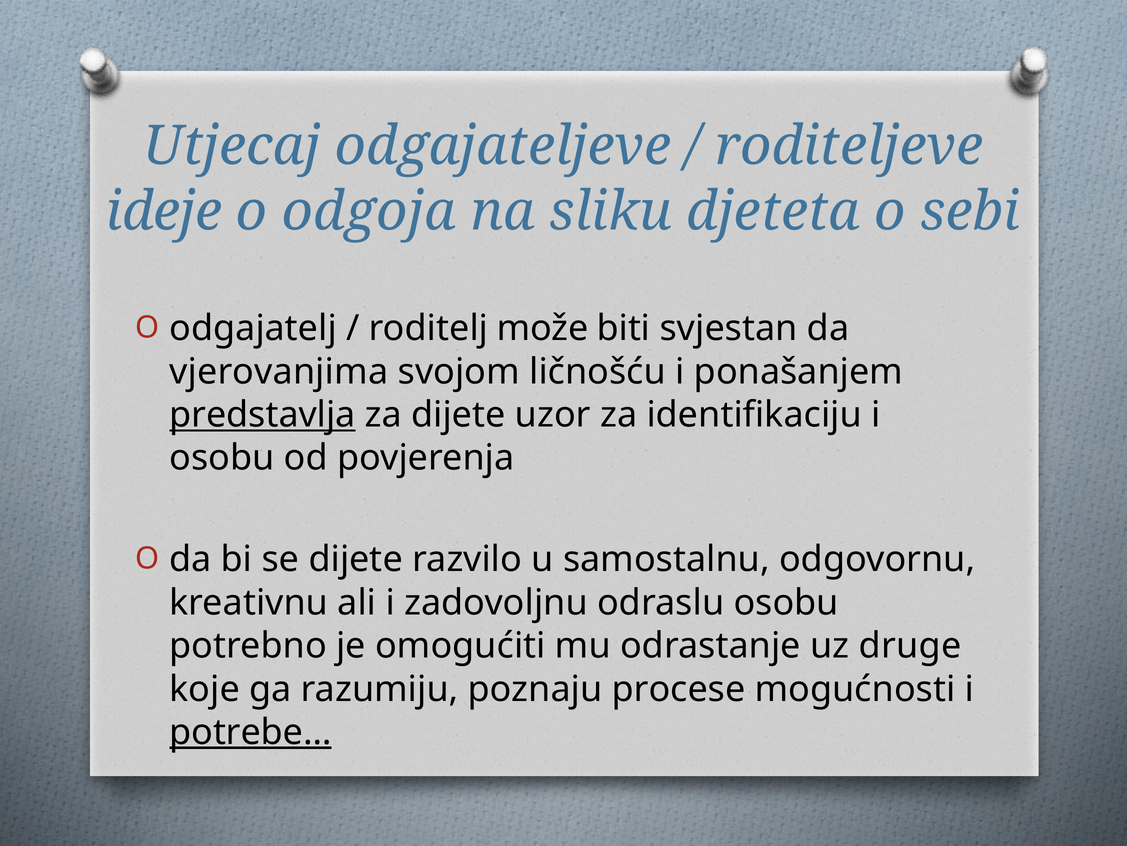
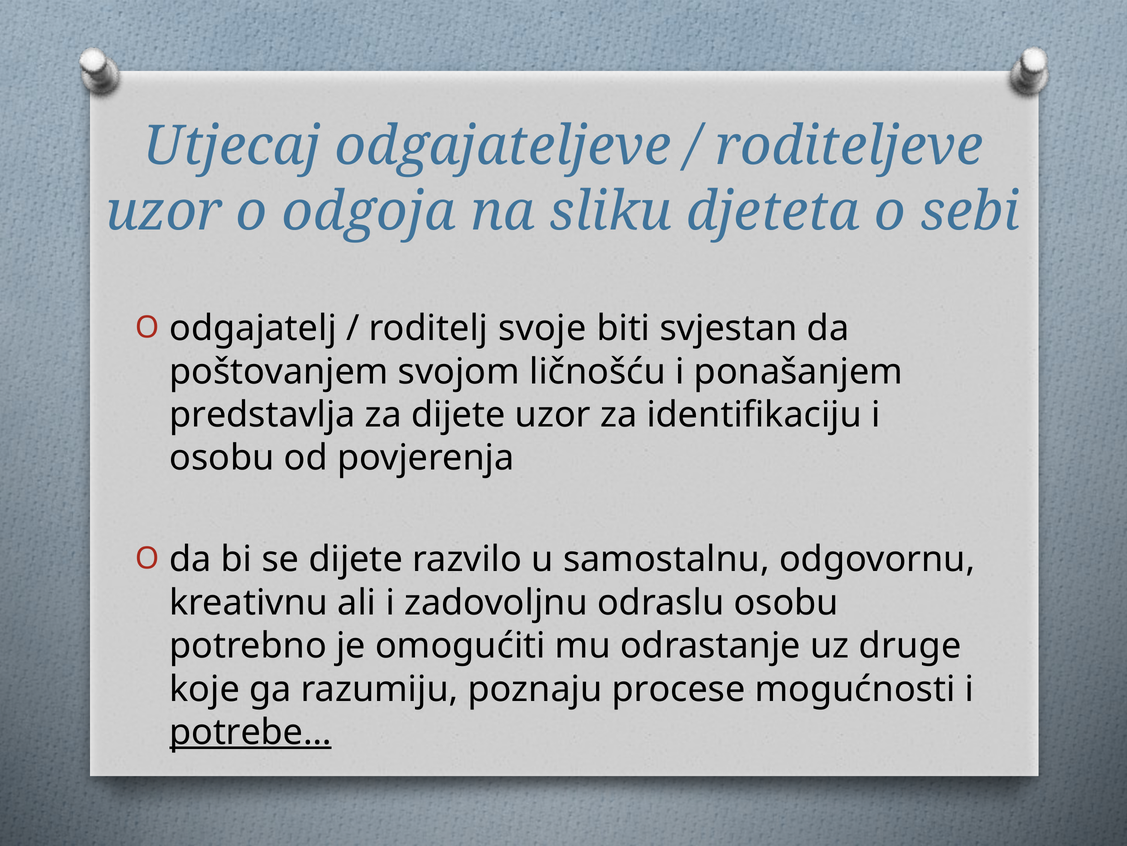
ideje at (164, 212): ideje -> uzor
može: može -> svoje
vjerovanjima: vjerovanjima -> poštovanjem
predstavlja underline: present -> none
